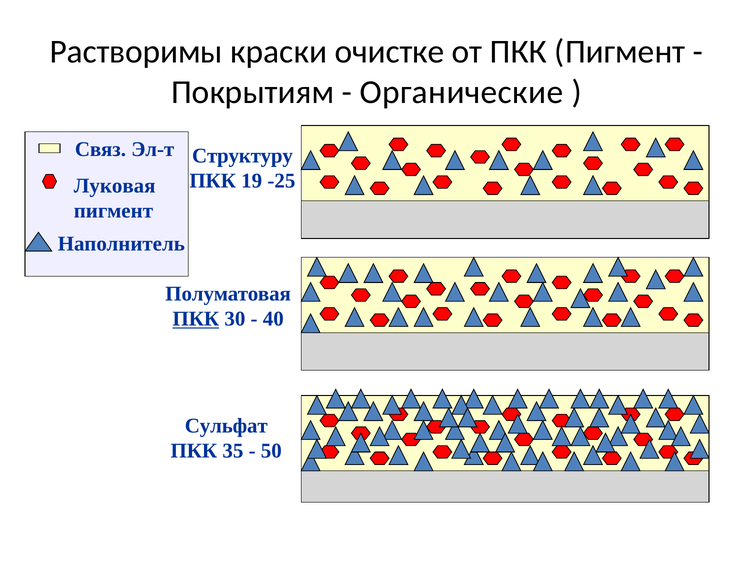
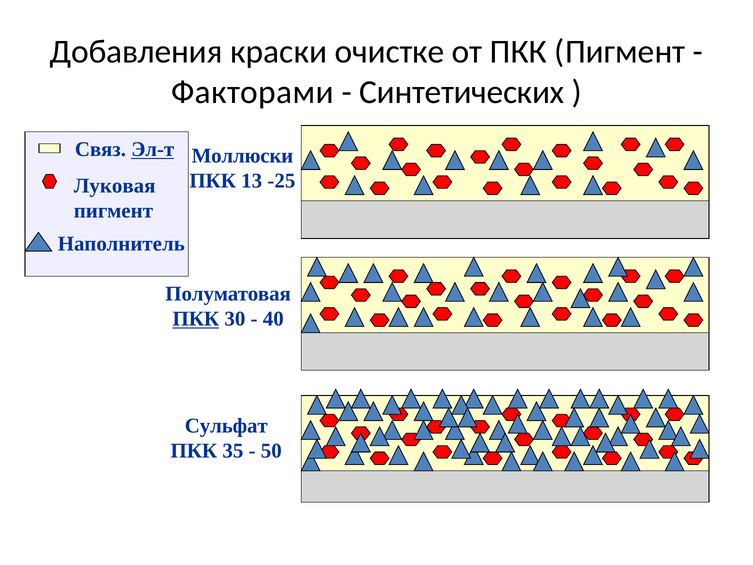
Растворимы: Растворимы -> Добавления
Покрытиям: Покрытиям -> Факторами
Органические: Органические -> Синтетических
Эл-т underline: none -> present
Структуру: Структуру -> Моллюски
19: 19 -> 13
